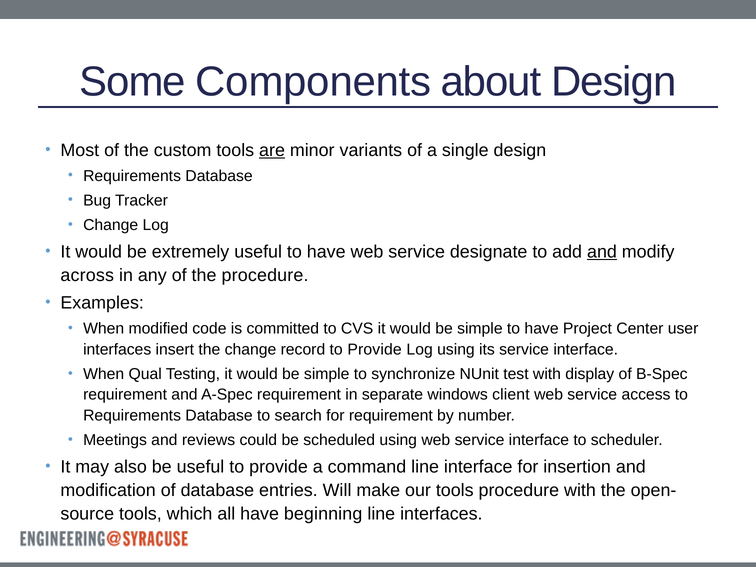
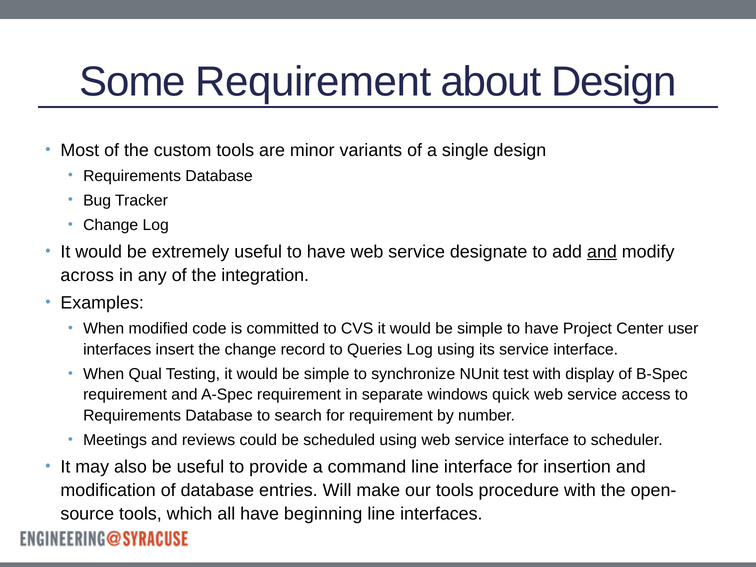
Some Components: Components -> Requirement
are underline: present -> none
the procedure: procedure -> integration
record to Provide: Provide -> Queries
client: client -> quick
